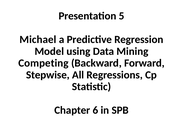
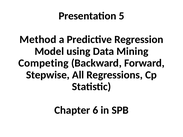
Michael: Michael -> Method
